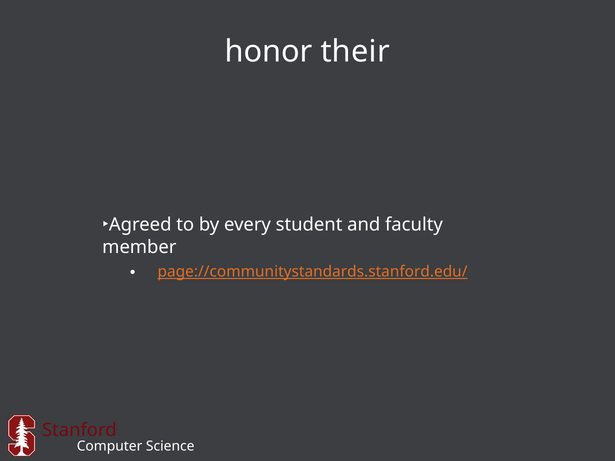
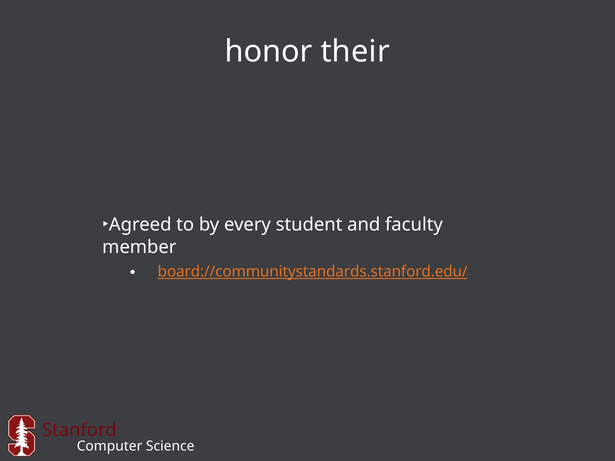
page://communitystandards.stanford.edu/: page://communitystandards.stanford.edu/ -> board://communitystandards.stanford.edu/
